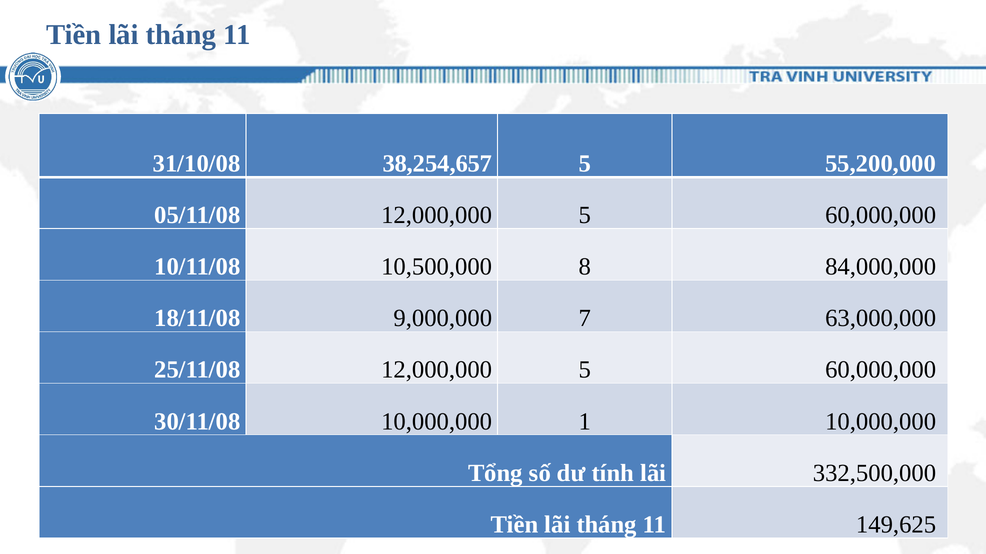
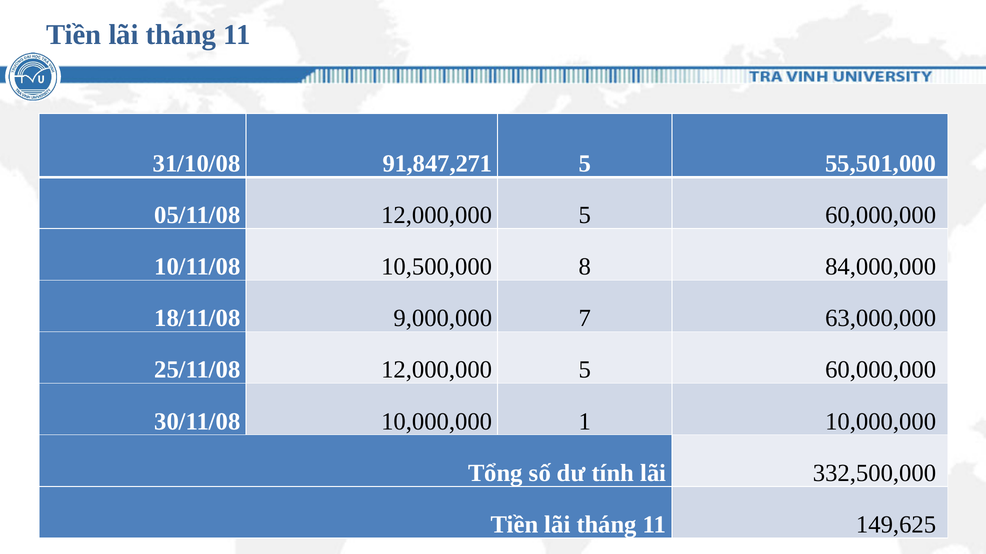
38,254,657: 38,254,657 -> 91,847,271
55,200,000: 55,200,000 -> 55,501,000
